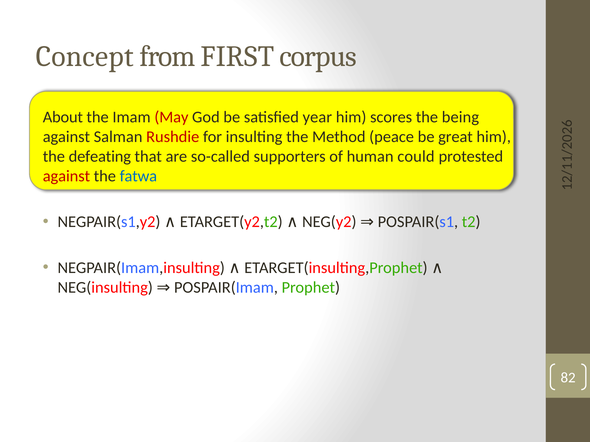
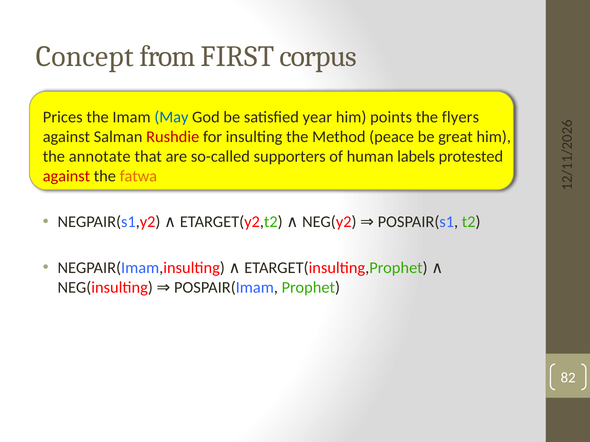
About: About -> Prices
May colour: red -> blue
scores: scores -> points
being: being -> flyers
defeating: defeating -> annotate
could: could -> labels
fatwa colour: blue -> orange
